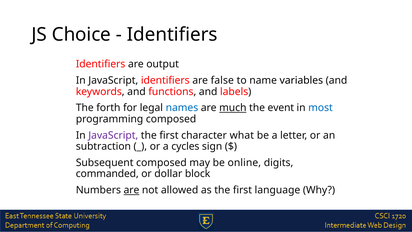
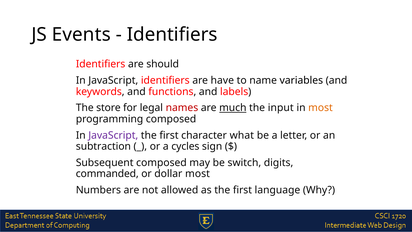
Choice: Choice -> Events
output: output -> should
false: false -> have
forth: forth -> store
names colour: blue -> red
event: event -> input
most at (320, 108) colour: blue -> orange
online: online -> switch
dollar block: block -> most
are at (131, 190) underline: present -> none
